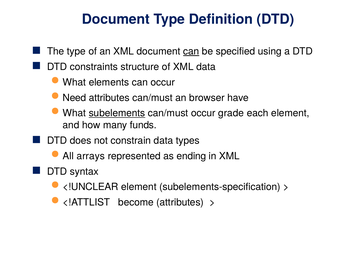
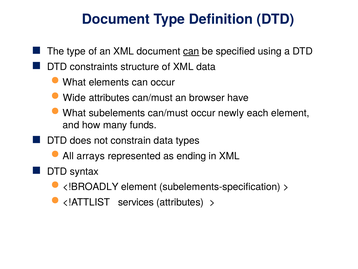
Need: Need -> Wide
subelements underline: present -> none
grade: grade -> newly
<!UNCLEAR: <!UNCLEAR -> <!BROADLY
become: become -> services
